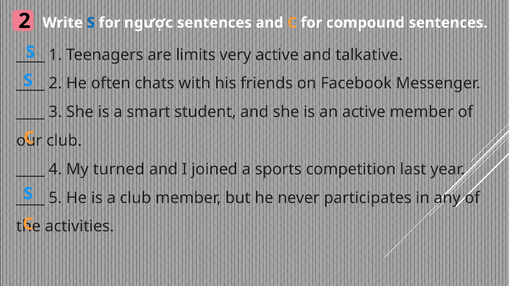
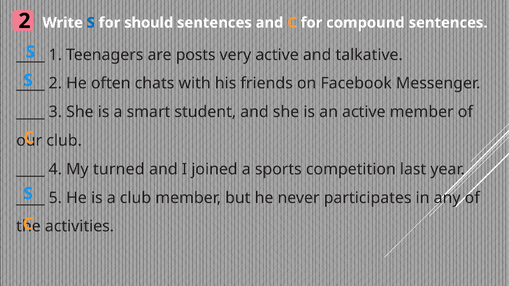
ngược: ngược -> should
limits: limits -> posts
